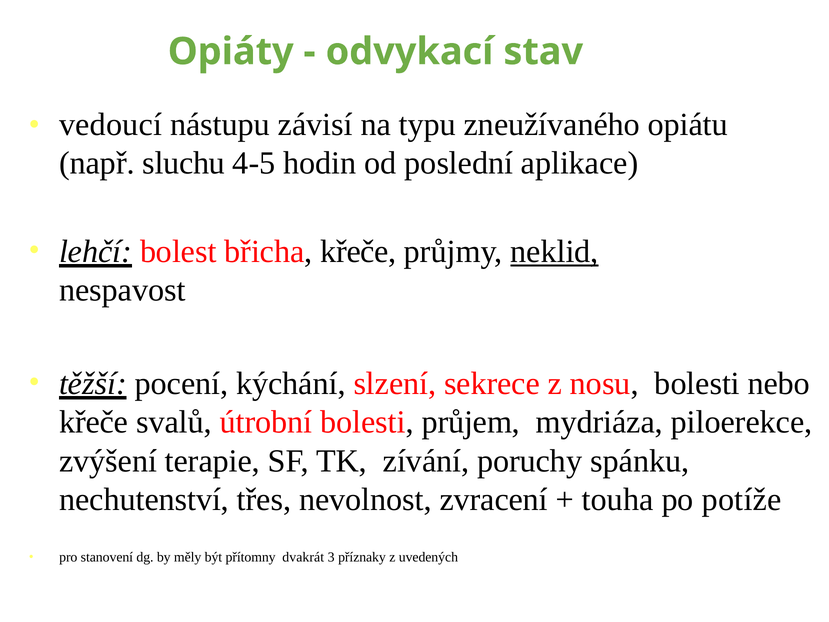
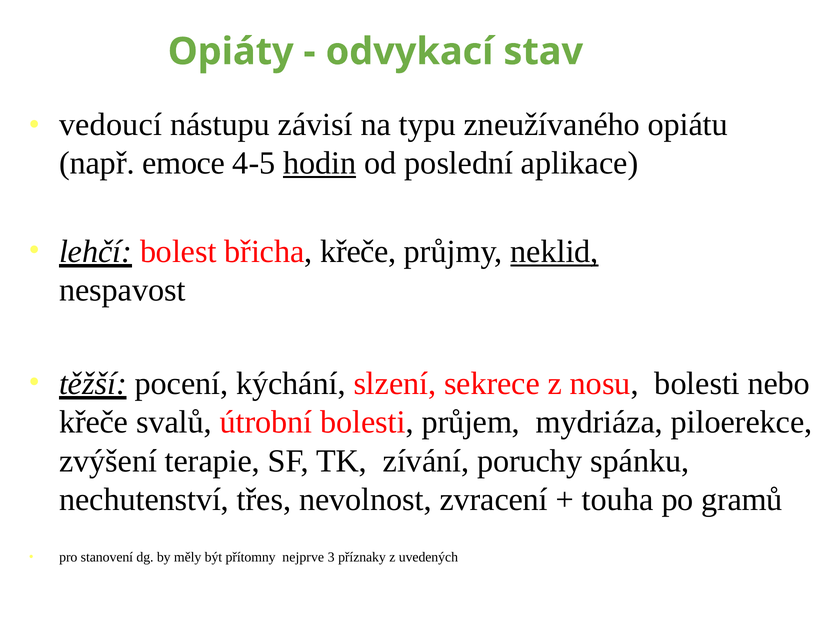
sluchu: sluchu -> emoce
hodin underline: none -> present
potíže: potíže -> gramů
dvakrát: dvakrát -> nejprve
